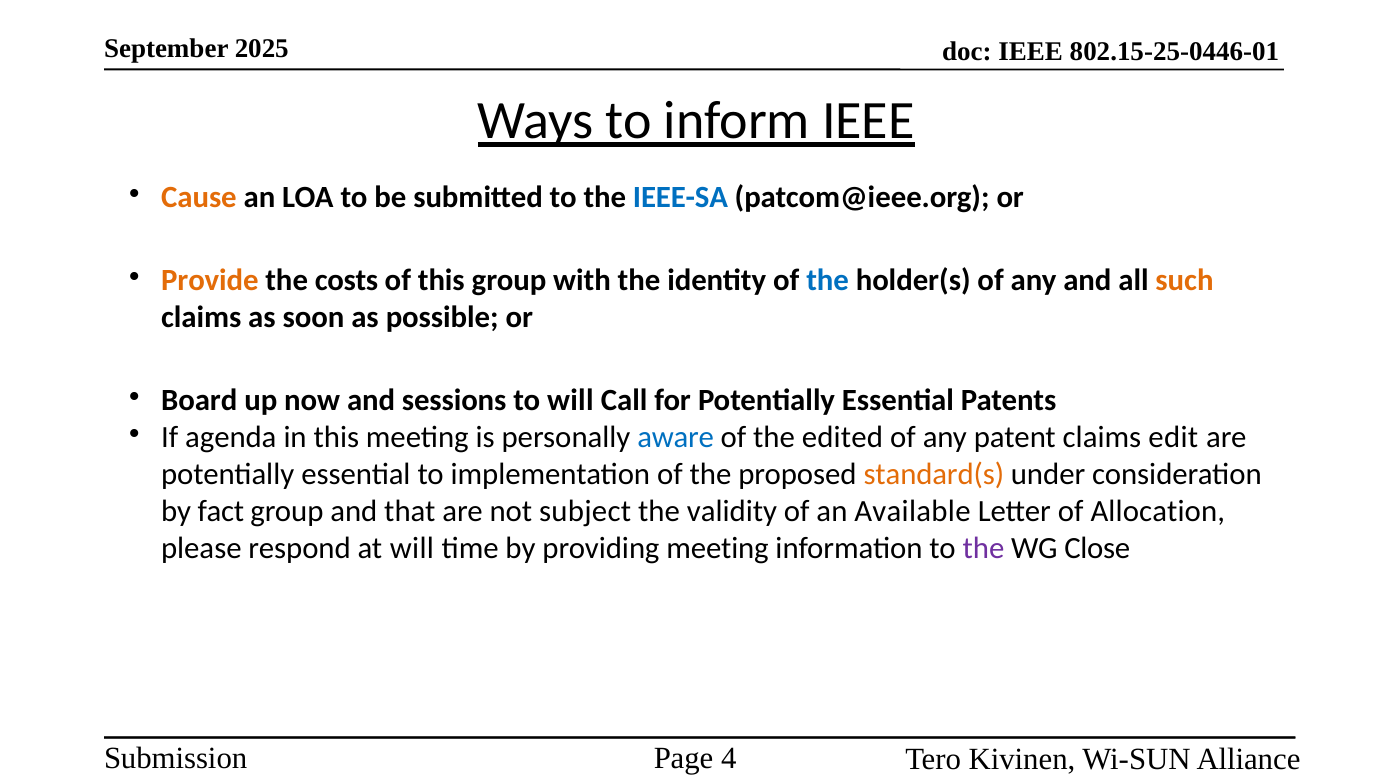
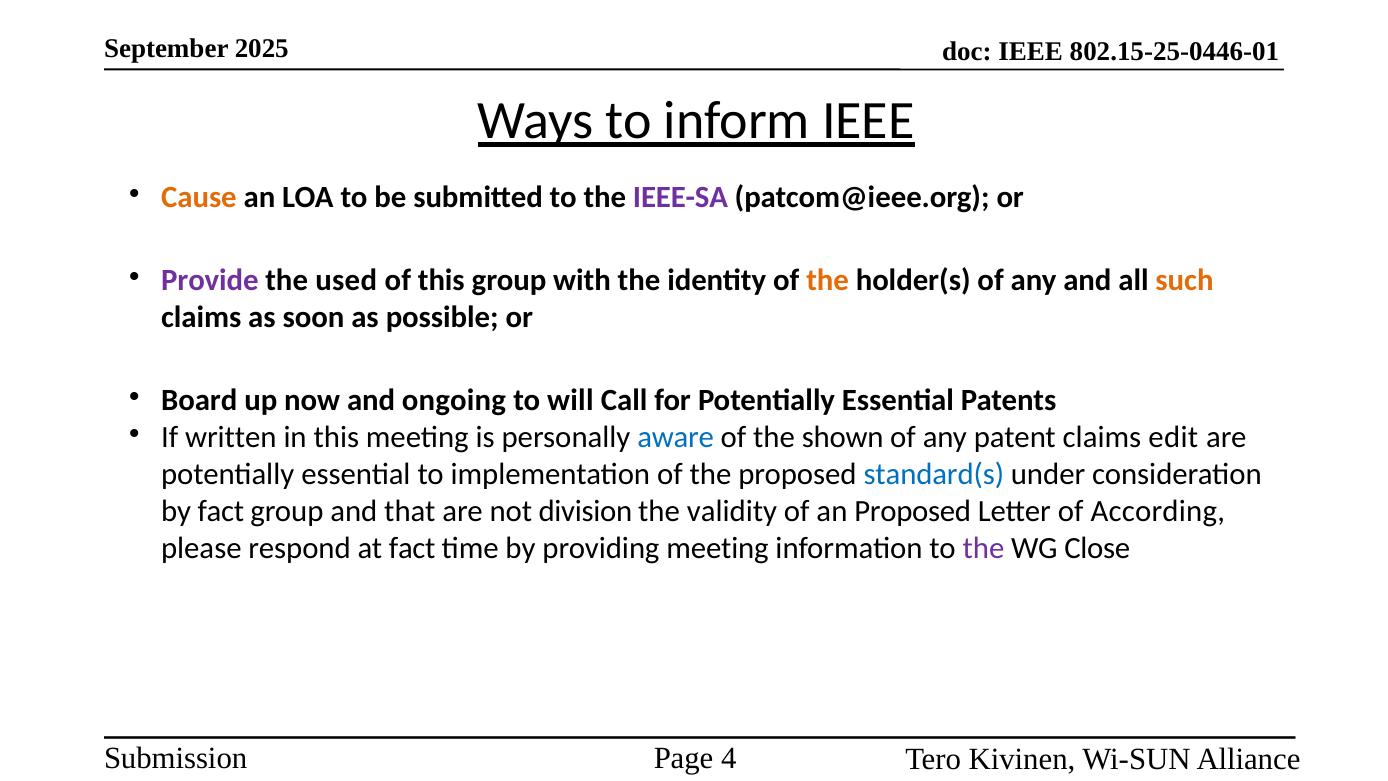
IEEE-SA colour: blue -> purple
Provide colour: orange -> purple
costs: costs -> used
the at (828, 280) colour: blue -> orange
sessions: sessions -> ongoing
agenda: agenda -> written
edited: edited -> shown
standard(s colour: orange -> blue
subject: subject -> division
an Available: Available -> Proposed
Allocation: Allocation -> According
at will: will -> fact
